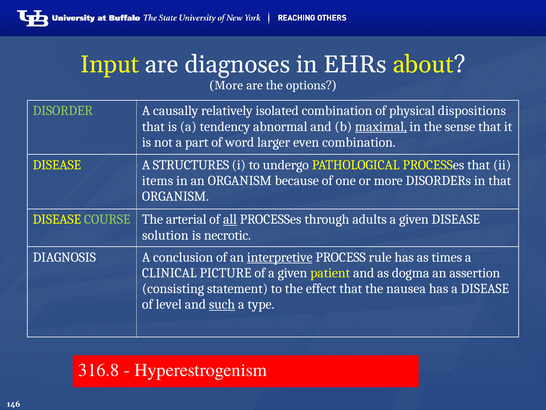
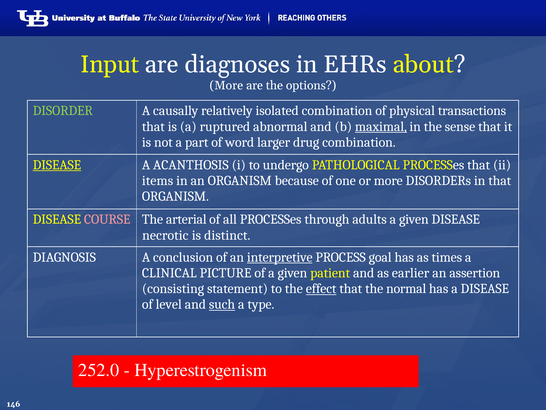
dispositions: dispositions -> transactions
tendency: tendency -> ruptured
even: even -> drug
DISEASE at (57, 165) underline: none -> present
STRUCTURES: STRUCTURES -> ACANTHOSIS
COURSE colour: light green -> pink
all underline: present -> none
solution: solution -> necrotic
necrotic: necrotic -> distinct
rule: rule -> goal
dogma: dogma -> earlier
effect underline: none -> present
nausea: nausea -> normal
316.8: 316.8 -> 252.0
